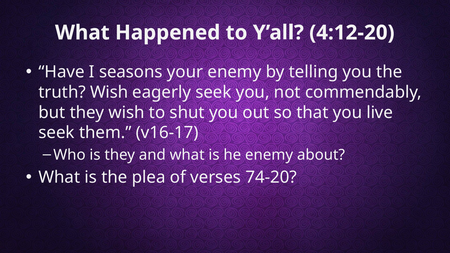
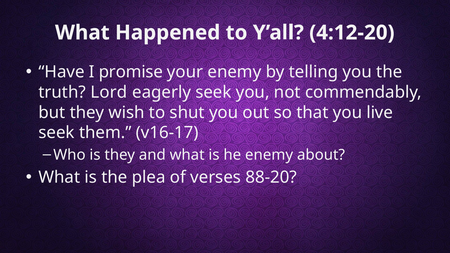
seasons: seasons -> promise
truth Wish: Wish -> Lord
74-20: 74-20 -> 88-20
